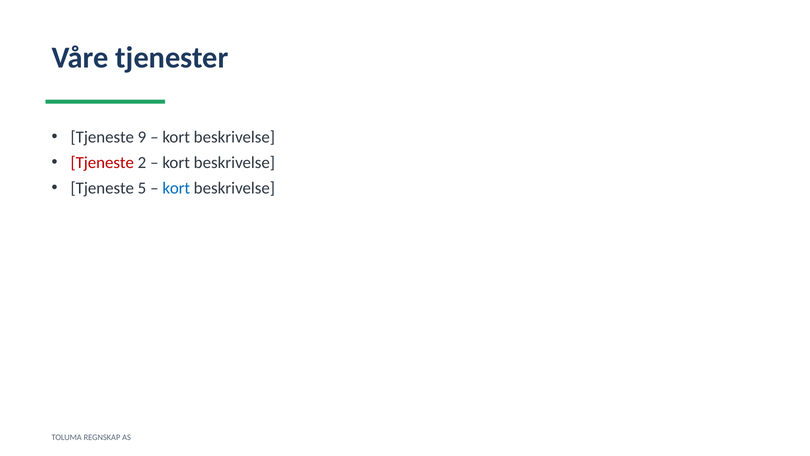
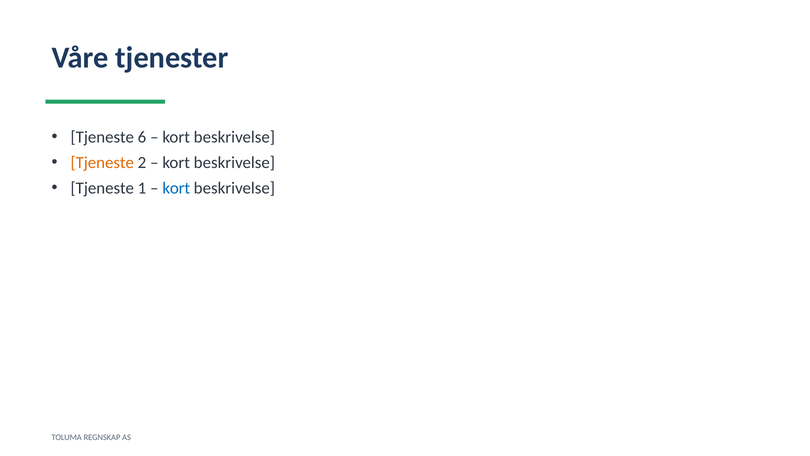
9: 9 -> 6
Tjeneste at (102, 163) colour: red -> orange
5: 5 -> 1
